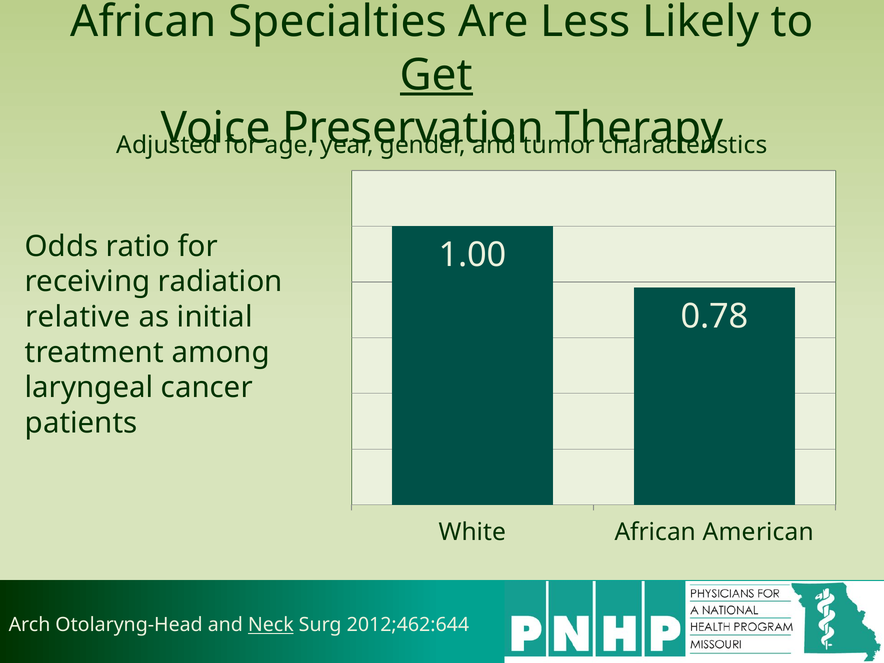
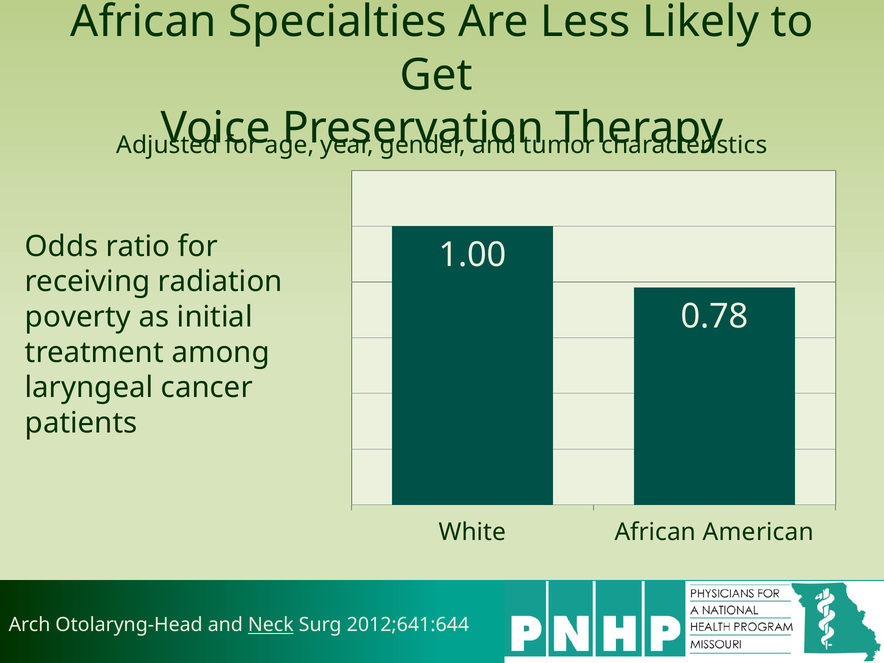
Get underline: present -> none
relative: relative -> poverty
2012;462:644: 2012;462:644 -> 2012;641:644
